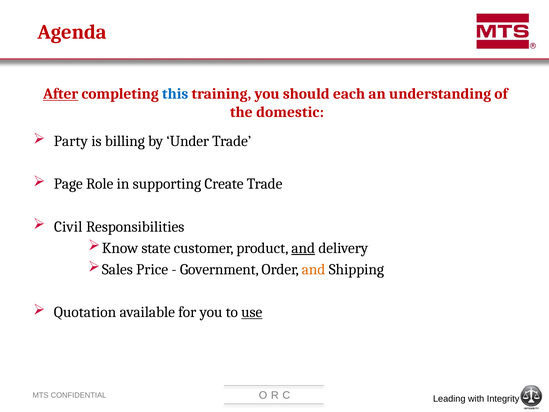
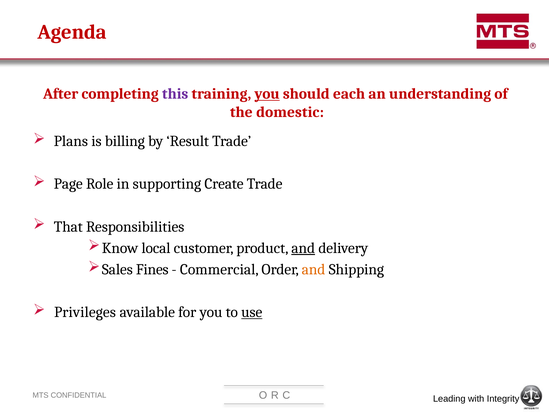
After underline: present -> none
this colour: blue -> purple
you at (267, 94) underline: none -> present
Party: Party -> Plans
Under: Under -> Result
Civil: Civil -> That
state: state -> local
Price: Price -> Fines
Government: Government -> Commercial
Quotation: Quotation -> Privileges
